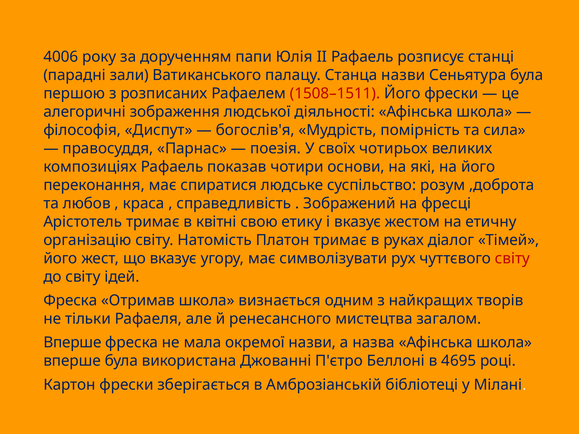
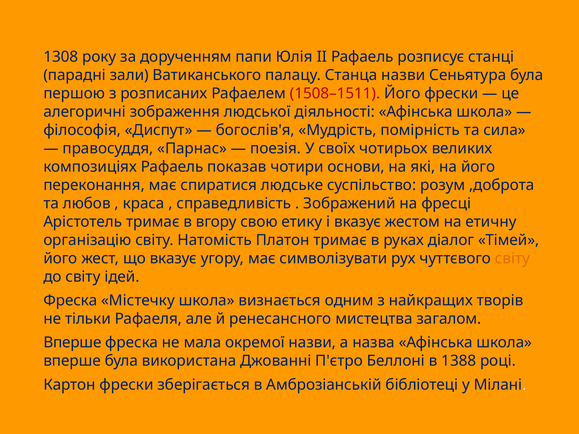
4006: 4006 -> 1308
квітні: квітні -> вгору
світу at (512, 259) colour: red -> orange
Отримав: Отримав -> Містечку
4695: 4695 -> 1388
